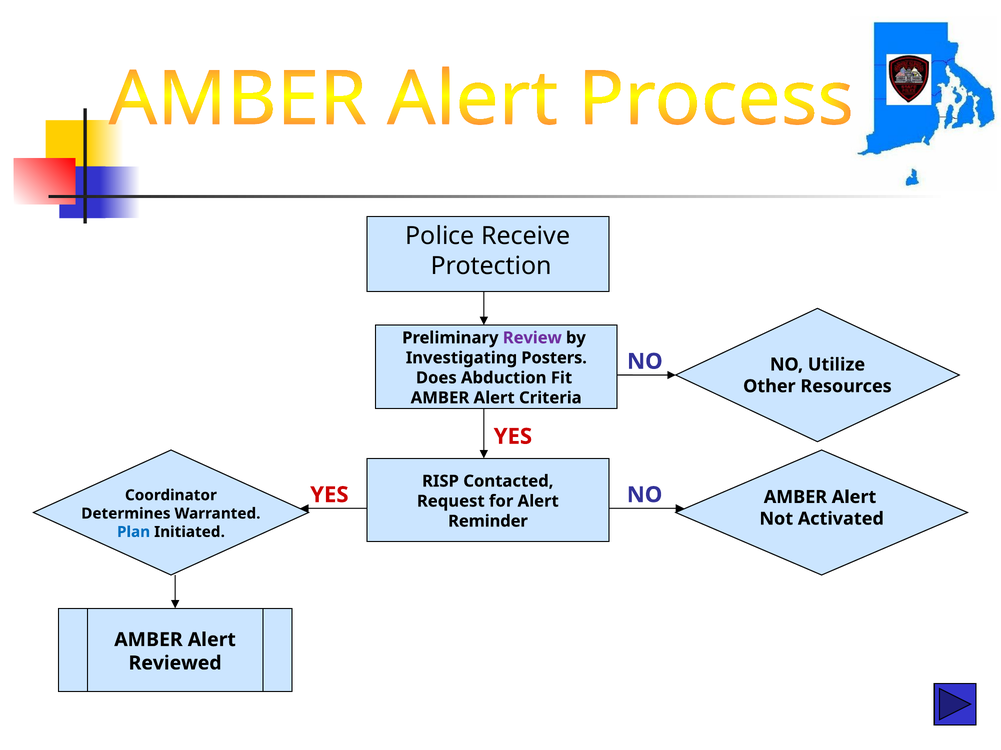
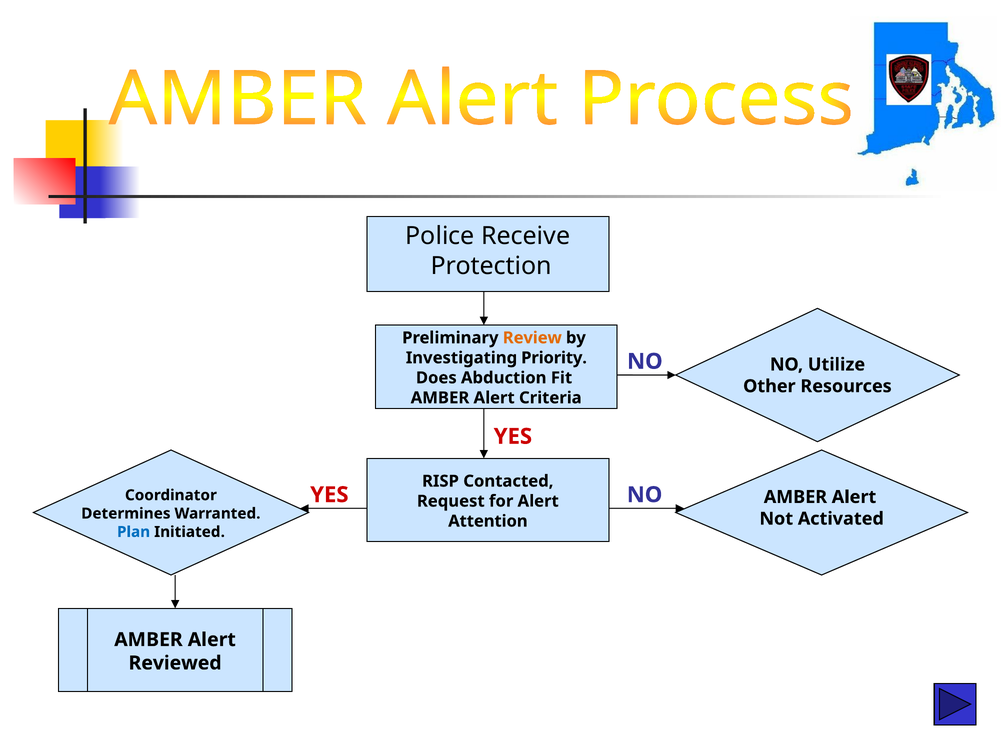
Review colour: purple -> orange
Posters: Posters -> Priority
Reminder: Reminder -> Attention
